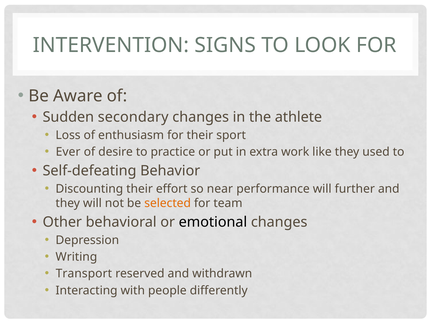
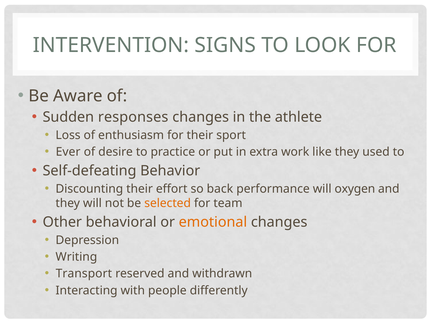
secondary: secondary -> responses
near: near -> back
further: further -> oxygen
emotional colour: black -> orange
